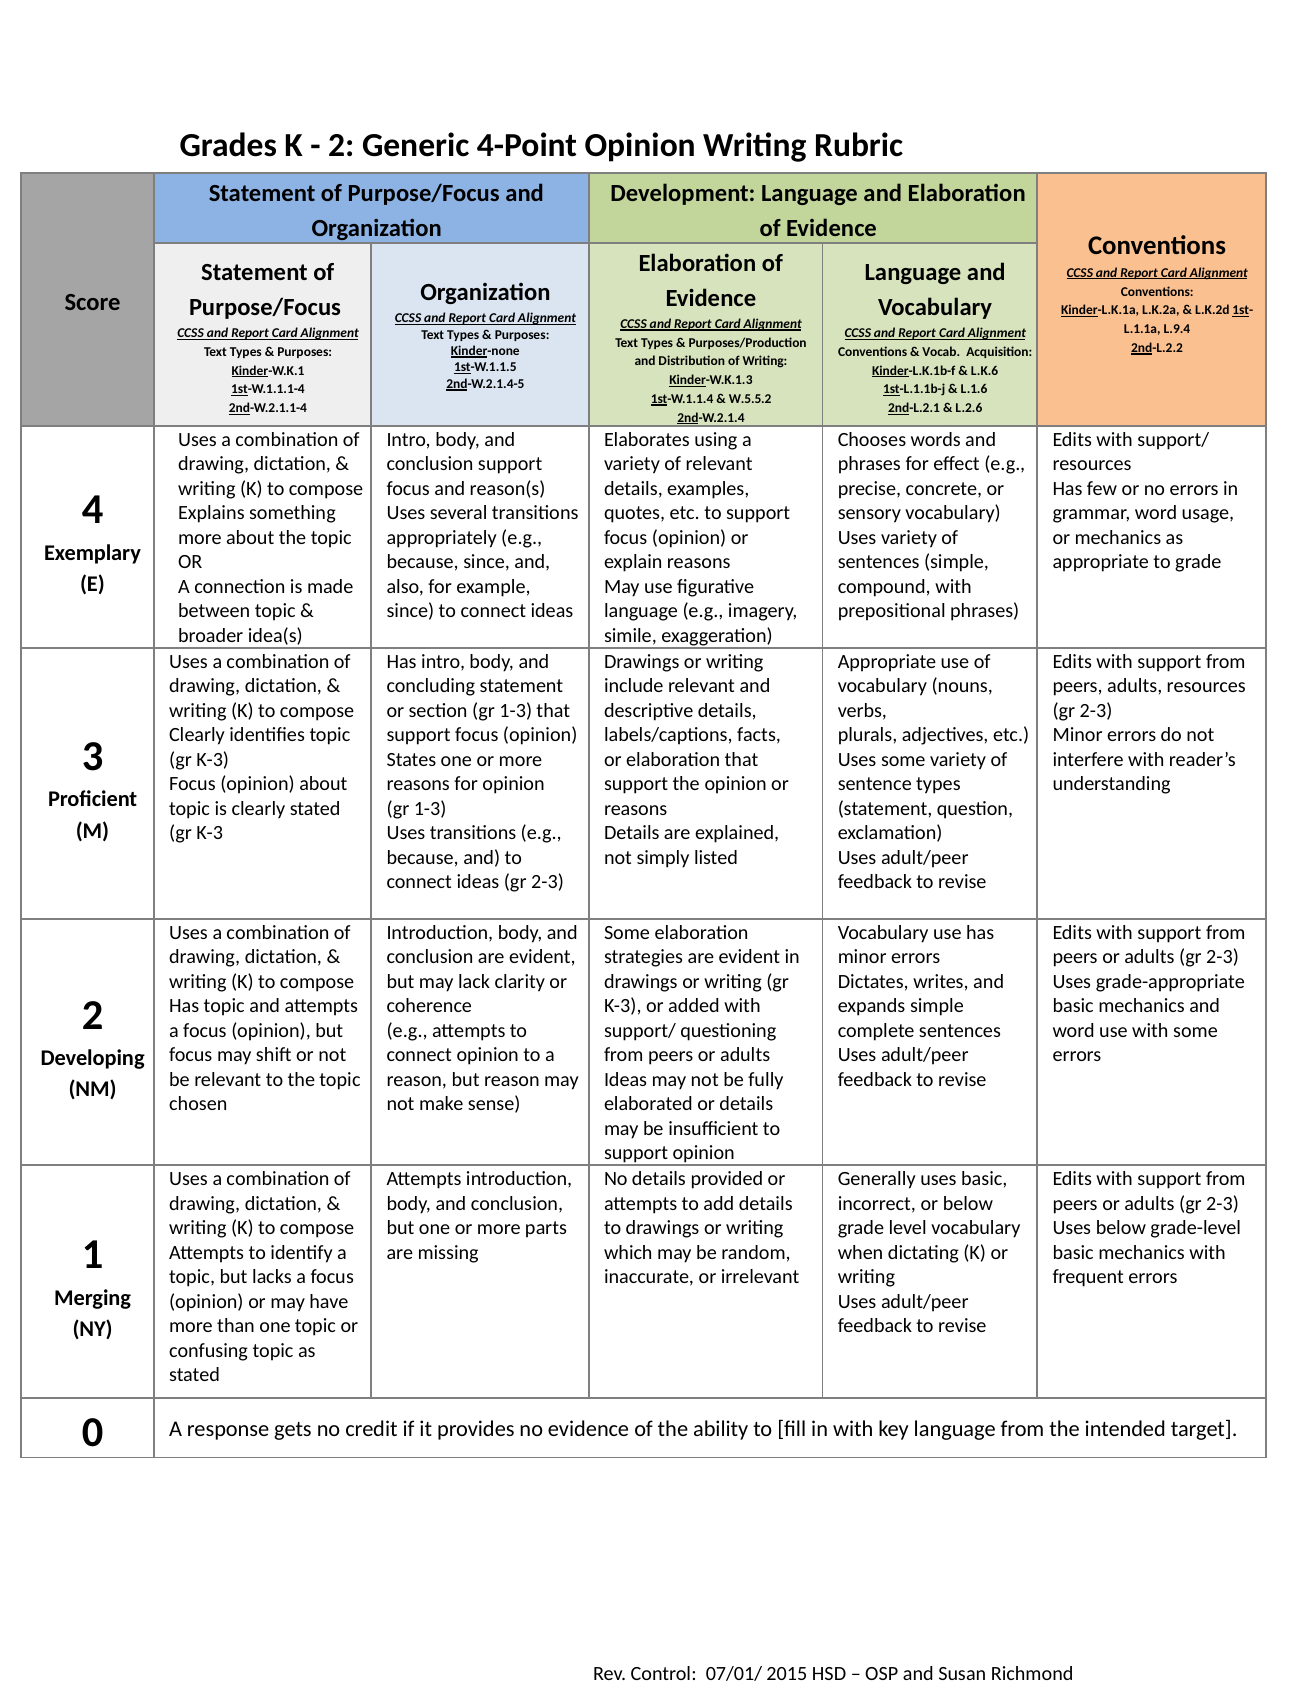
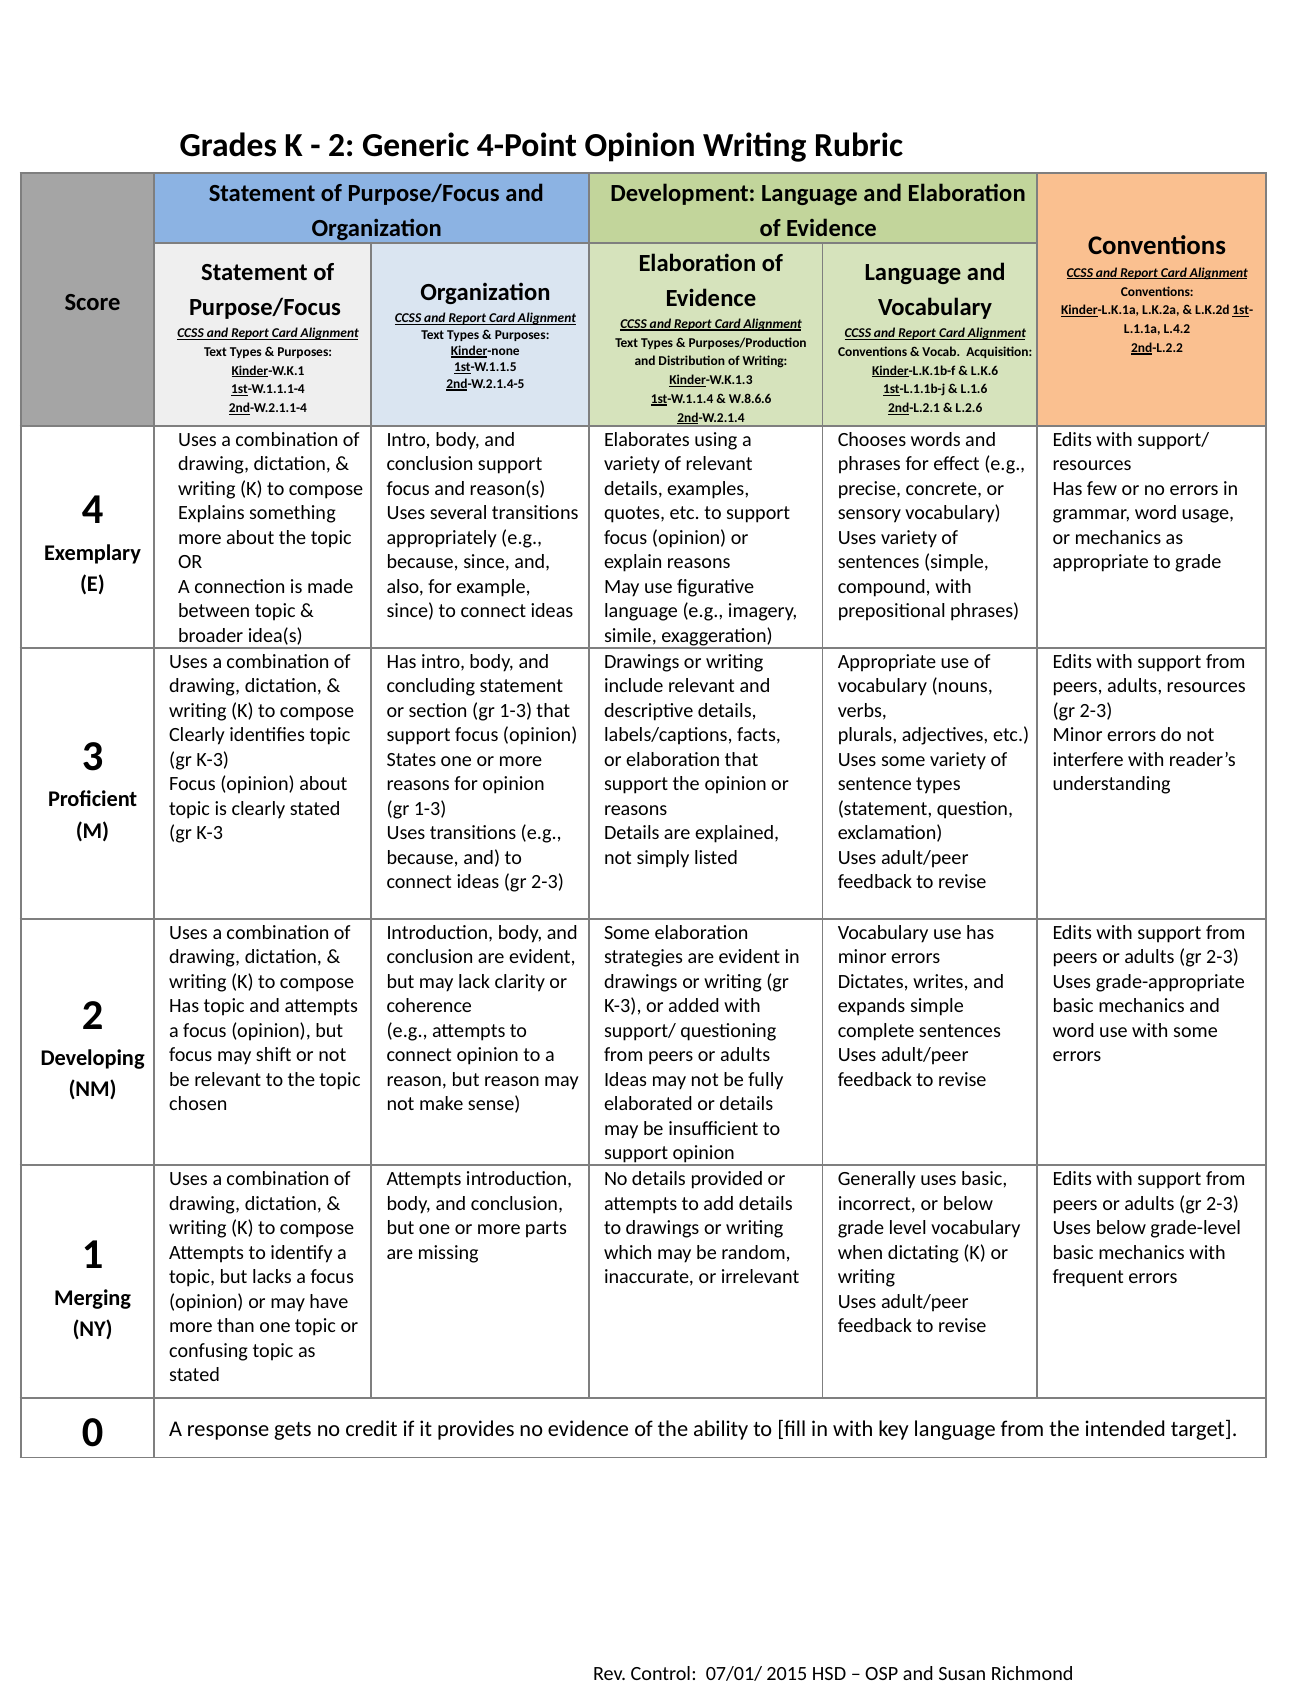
L.9.4: L.9.4 -> L.4.2
W.5.5.2: W.5.5.2 -> W.8.6.6
